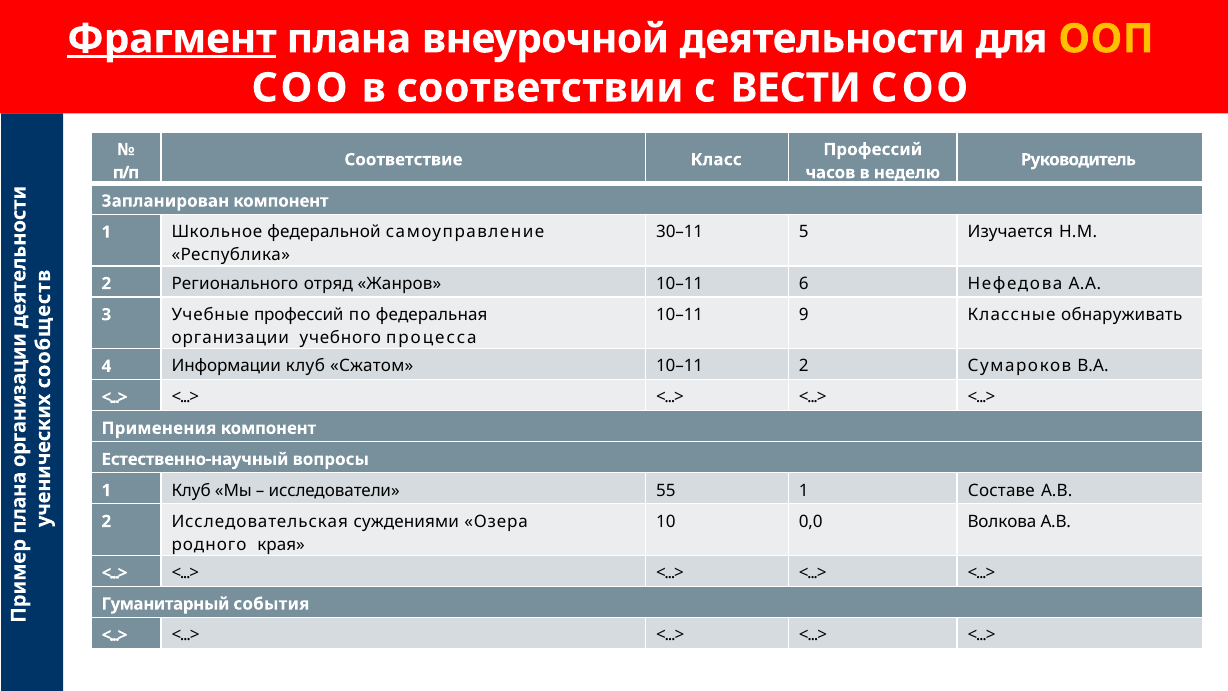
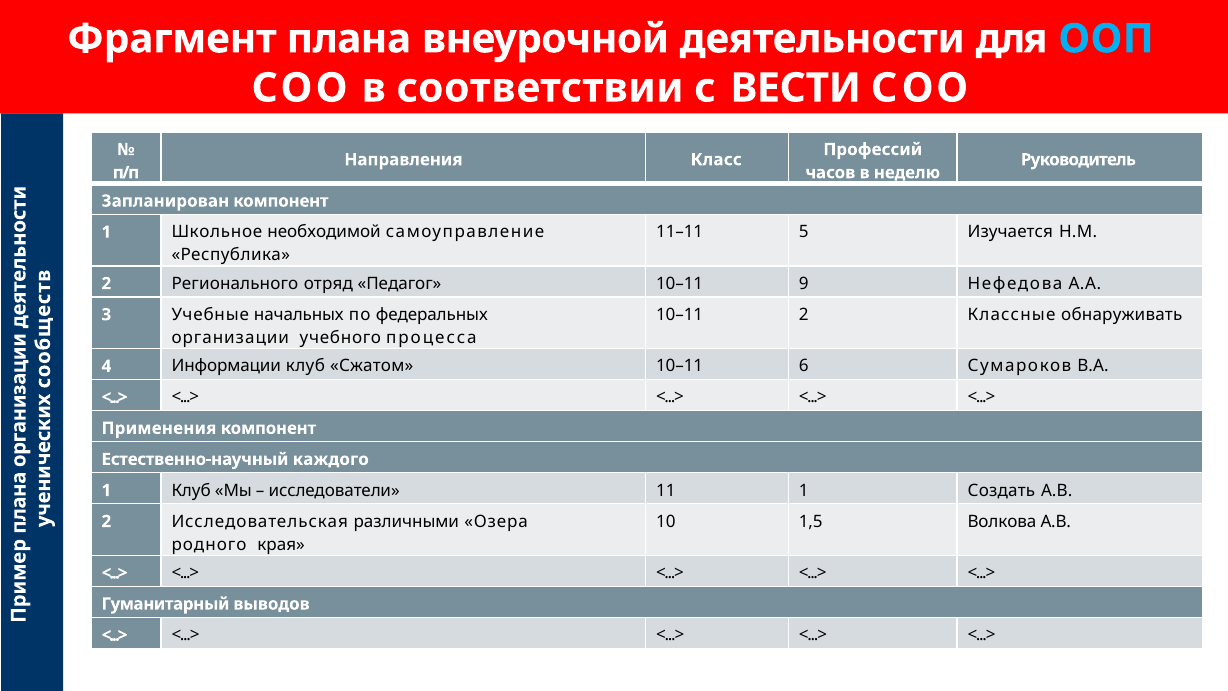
Фрагмент underline: present -> none
ООП colour: yellow -> light blue
Соответствие: Соответствие -> Направления
30–11: 30–11 -> 11–11
федеральной: федеральной -> необходимой
Жанров: Жанров -> Педагог
6: 6 -> 9
10–11 9: 9 -> 2
Учебные профессий: профессий -> начальных
федеральная: федеральная -> федеральных
10–11 2: 2 -> 6
вопросы: вопросы -> каждого
55: 55 -> 11
Составе: Составе -> Создать
0,0: 0,0 -> 1,5
суждениями: суждениями -> различными
события: события -> выводов
